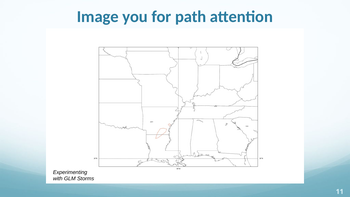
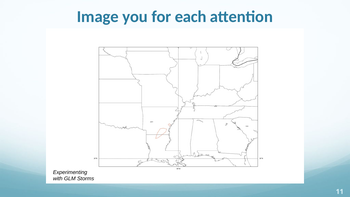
path: path -> each
